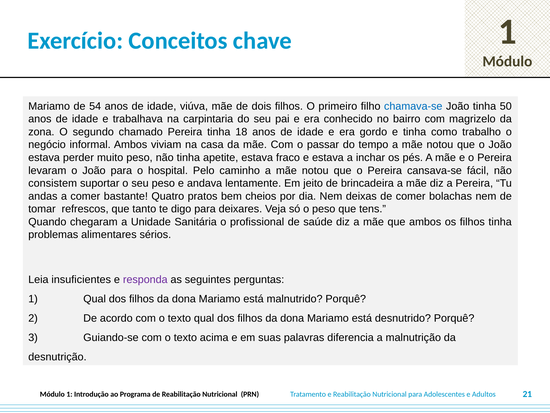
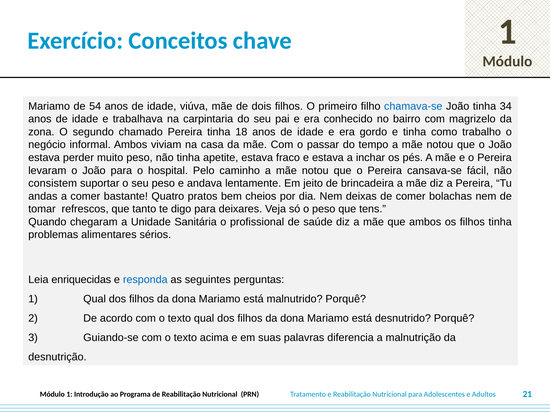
50: 50 -> 34
insuficientes: insuficientes -> enriquecidas
responda colour: purple -> blue
